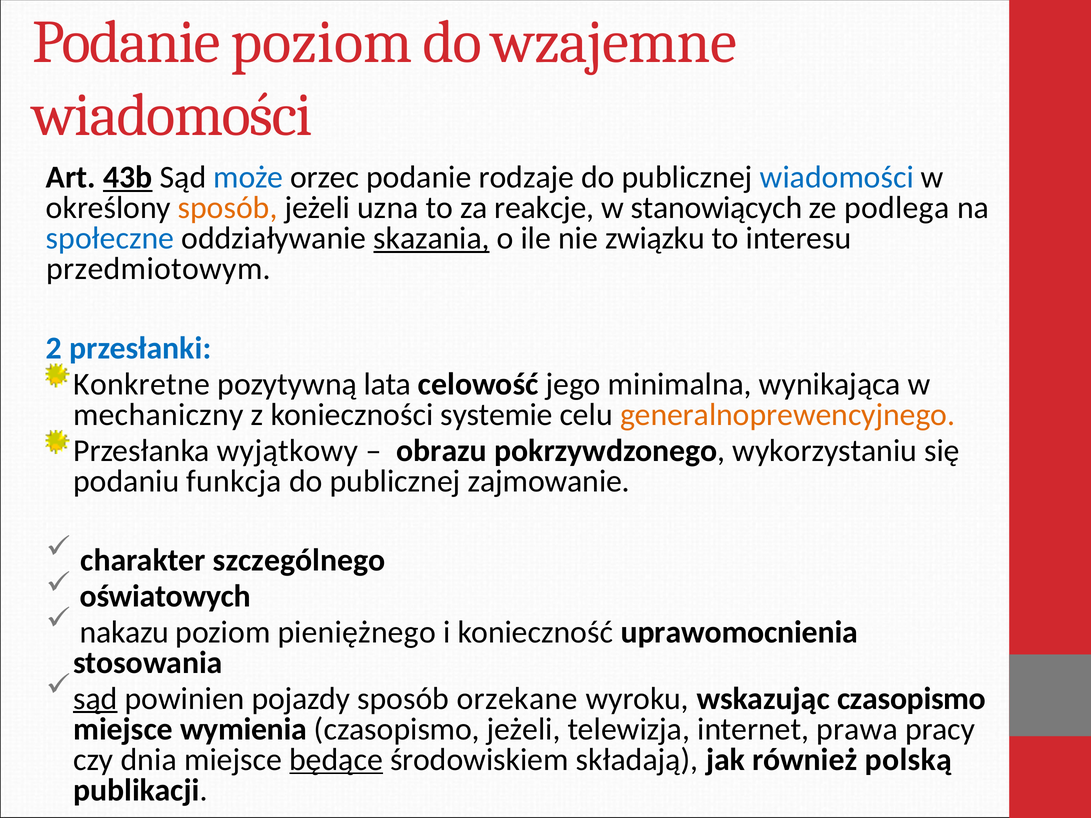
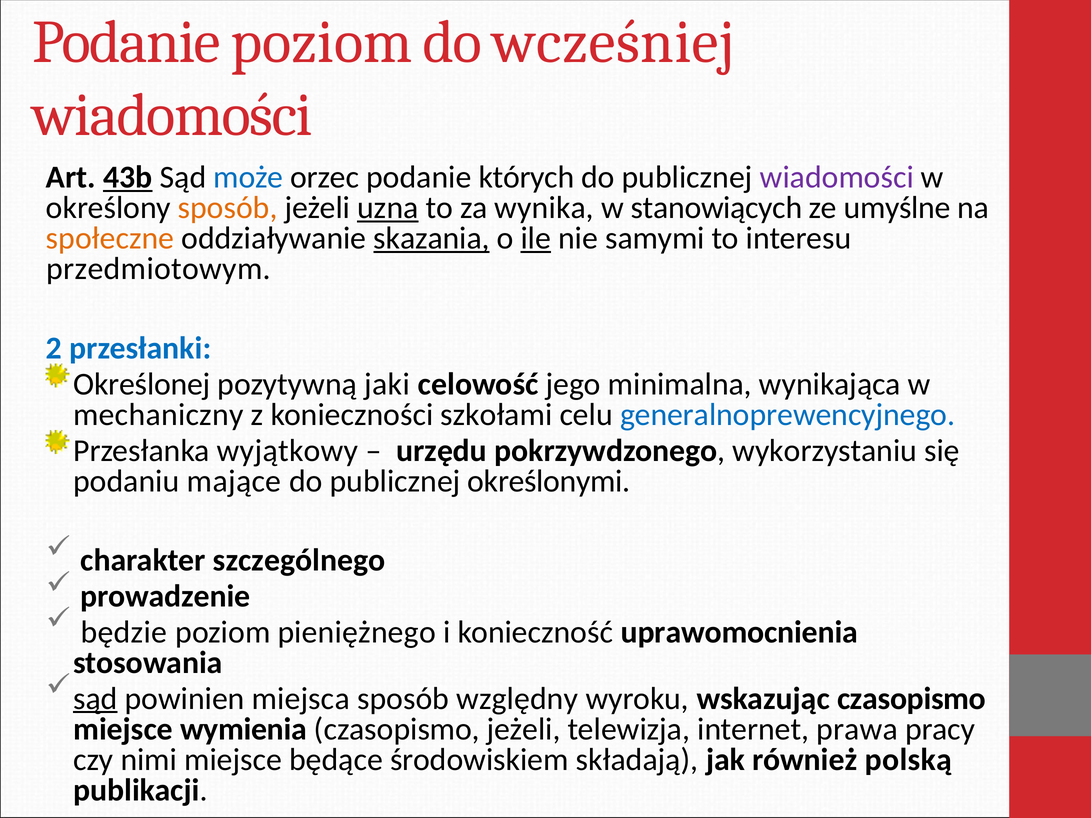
wzajemne: wzajemne -> wcześniej
rodzaje: rodzaje -> których
wiadomości at (837, 177) colour: blue -> purple
uzna underline: none -> present
reakcje: reakcje -> wynika
podlega: podlega -> umyślne
społeczne colour: blue -> orange
ile underline: none -> present
związku: związku -> samymi
Konkretne: Konkretne -> Określonej
lata: lata -> jaki
systemie: systemie -> szkołami
generalnoprewencyjnego colour: orange -> blue
obrazu: obrazu -> urzędu
funkcja: funkcja -> mające
zajmowanie: zajmowanie -> określonymi
oświatowych: oświatowych -> prowadzenie
nakazu: nakazu -> będzie
pojazdy: pojazdy -> miejsca
orzekane: orzekane -> względny
dnia: dnia -> nimi
będące underline: present -> none
